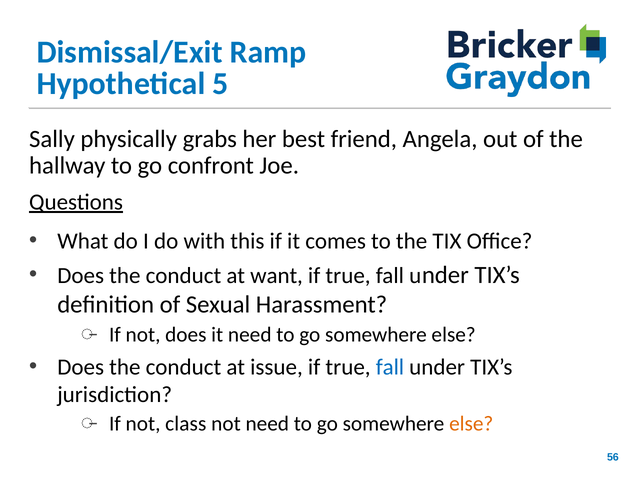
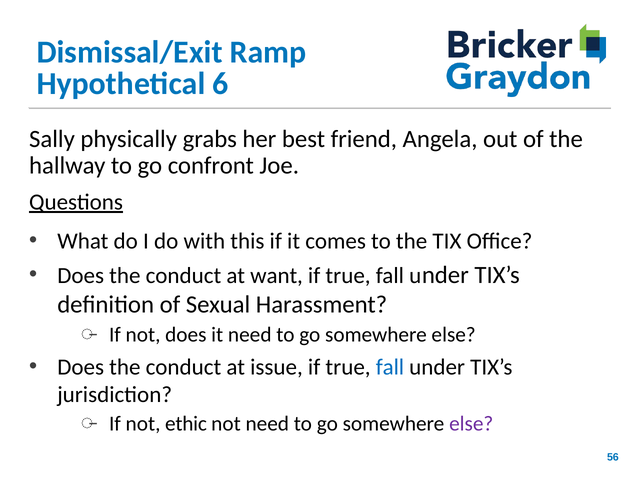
5: 5 -> 6
class: class -> ethic
else at (471, 423) colour: orange -> purple
